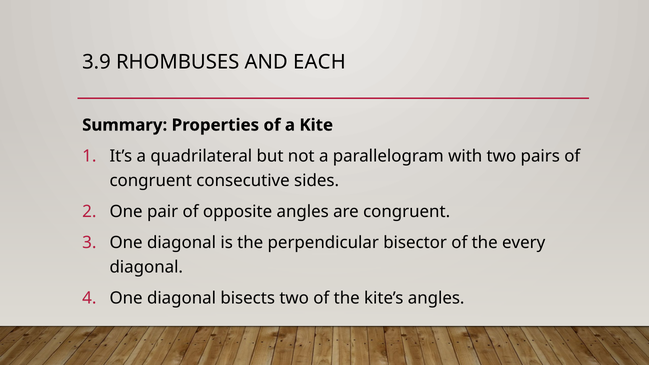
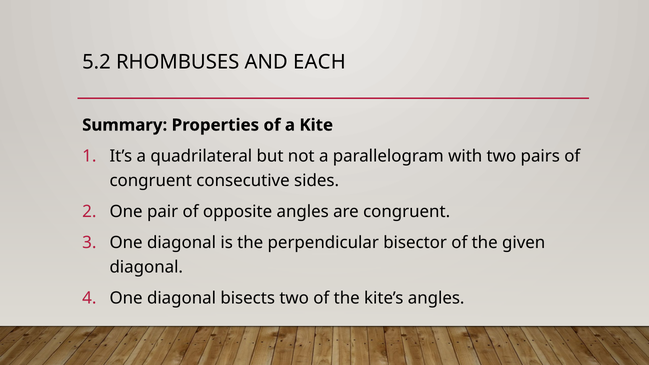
3.9: 3.9 -> 5.2
every: every -> given
